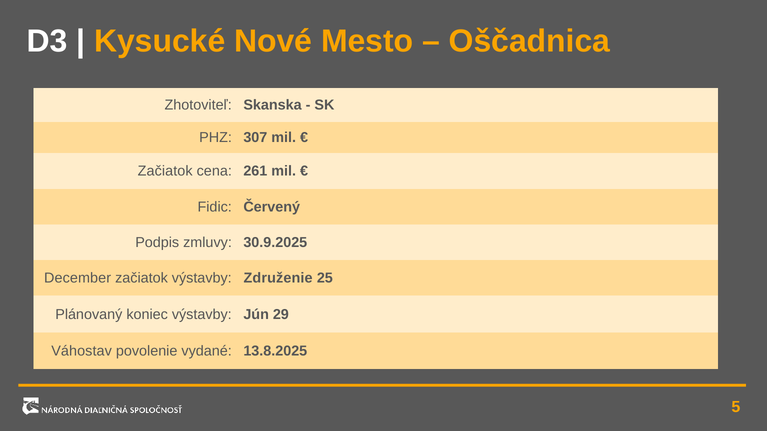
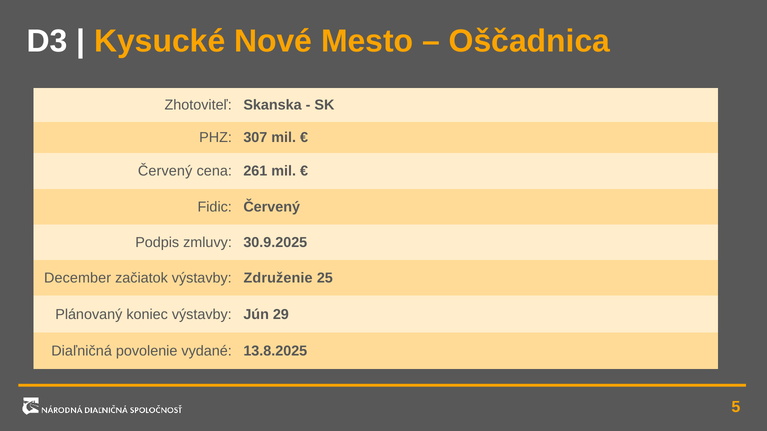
Začiatok at (165, 171): Začiatok -> Červený
Váhostav: Váhostav -> Diaľničná
